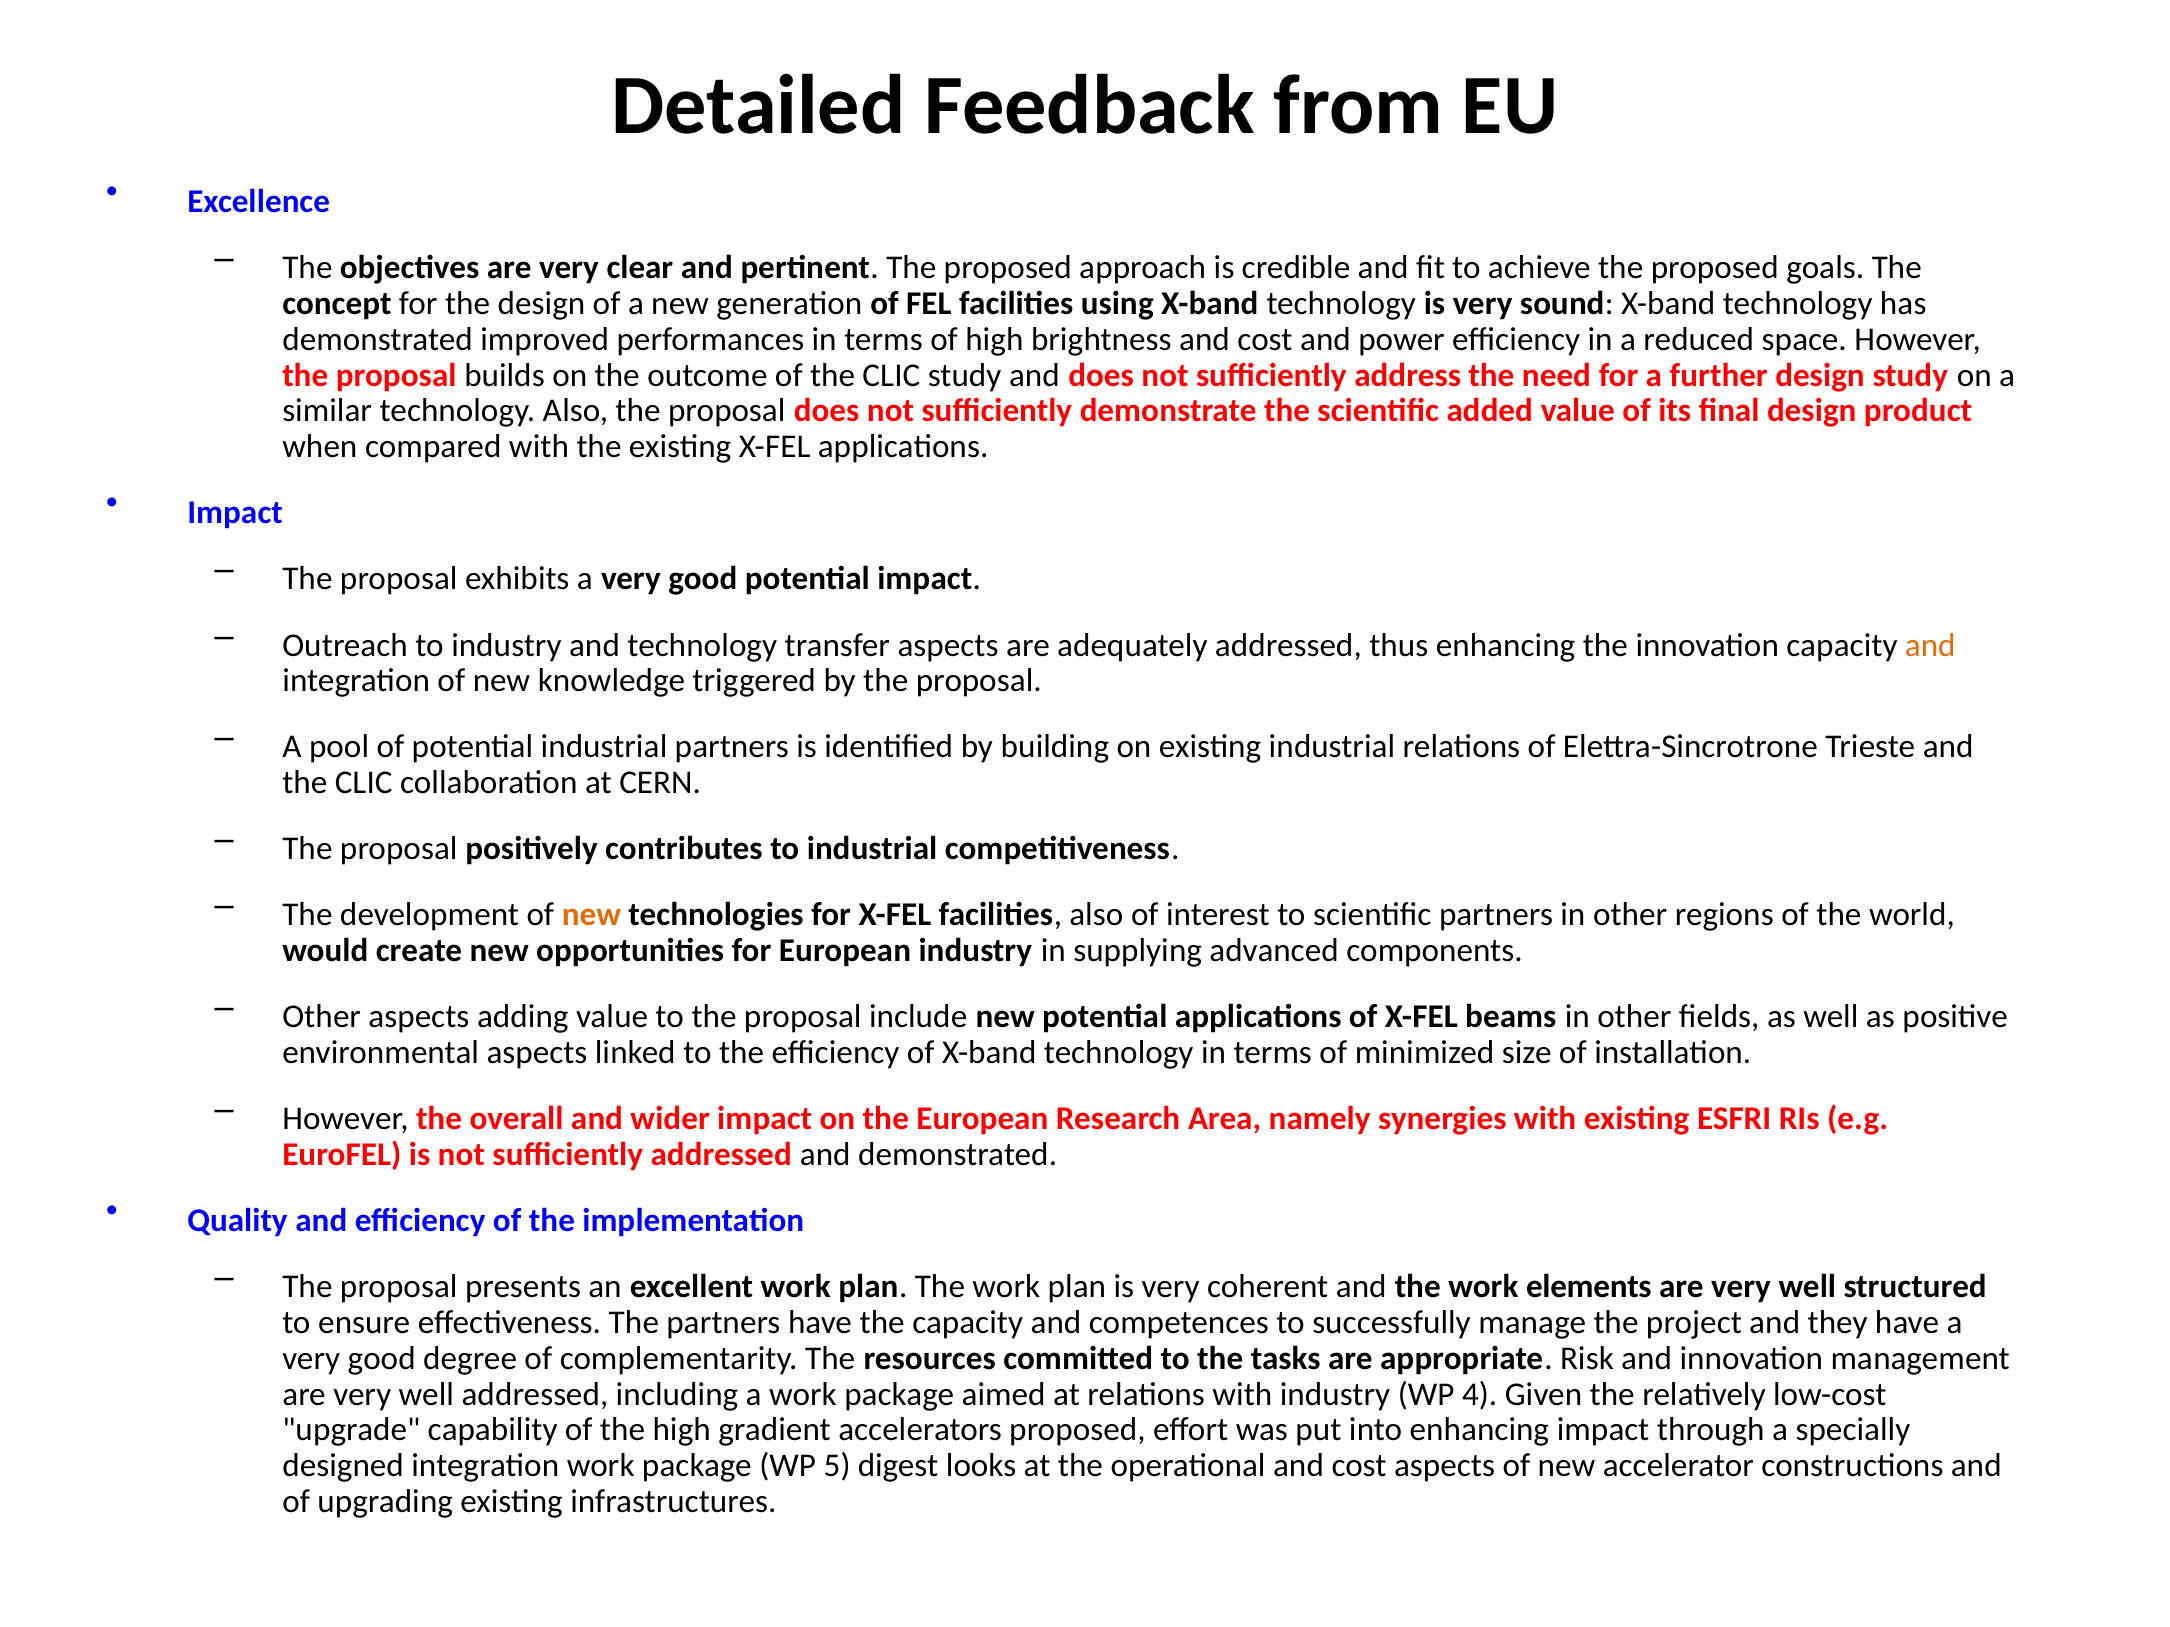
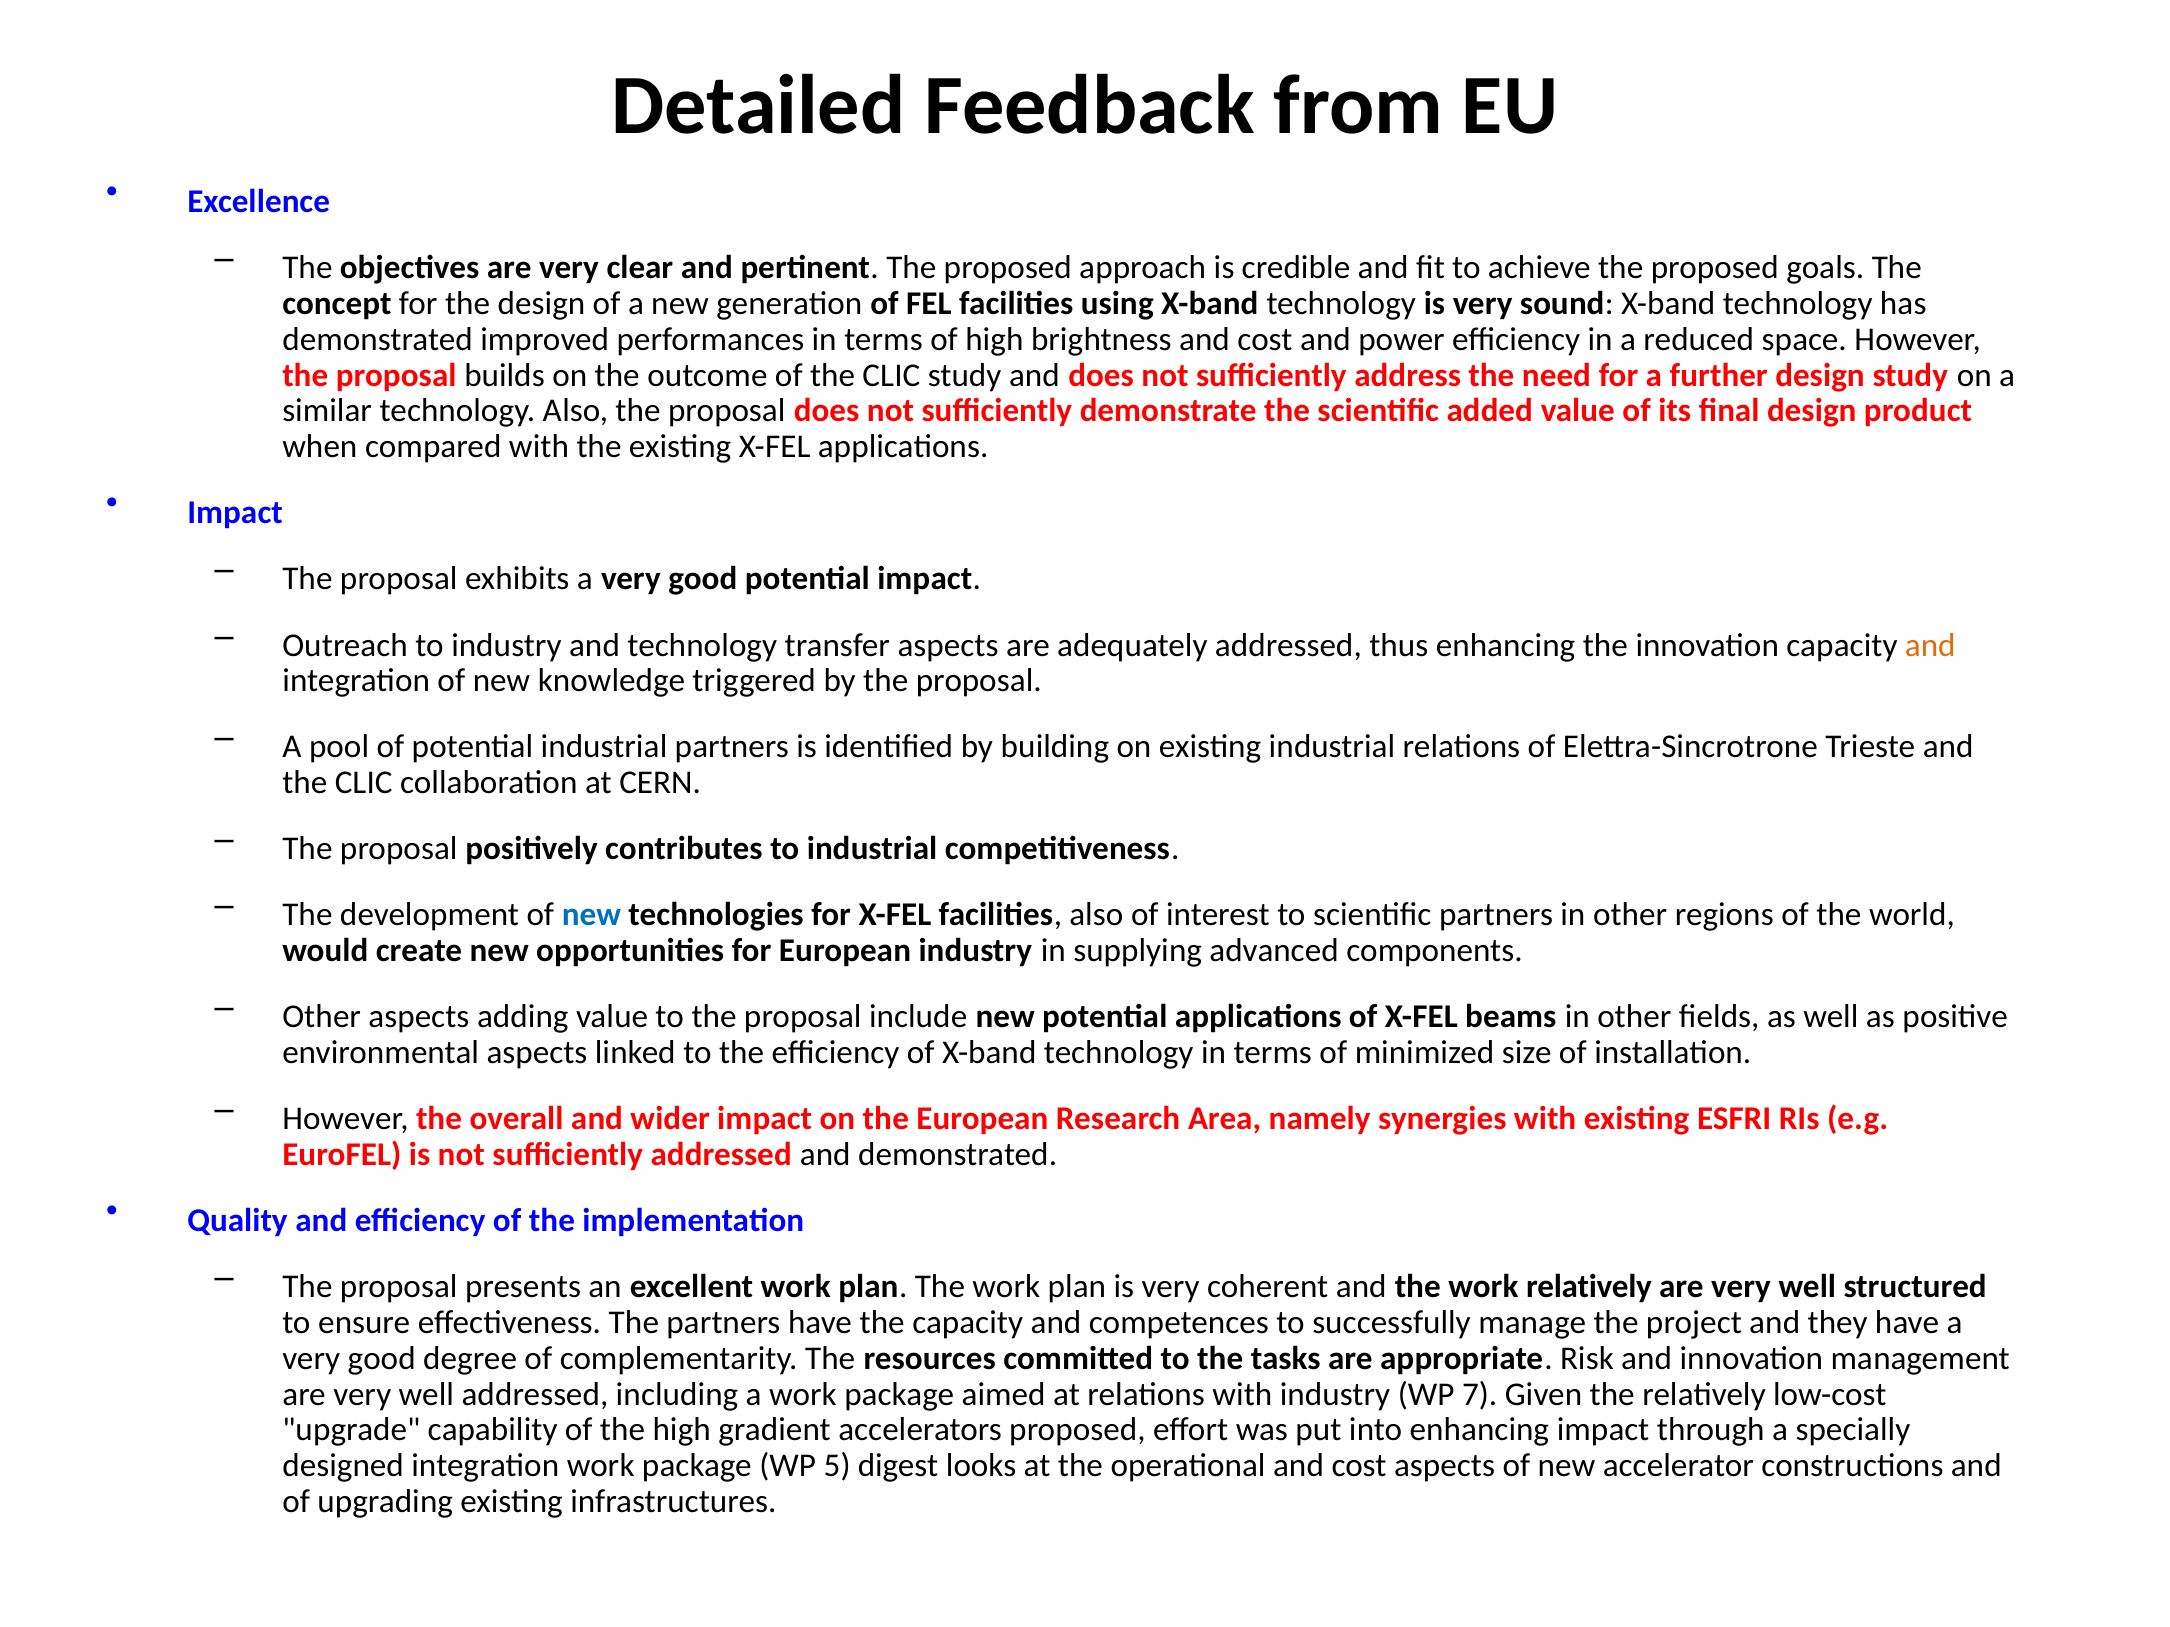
new at (592, 915) colour: orange -> blue
work elements: elements -> relatively
4: 4 -> 7
